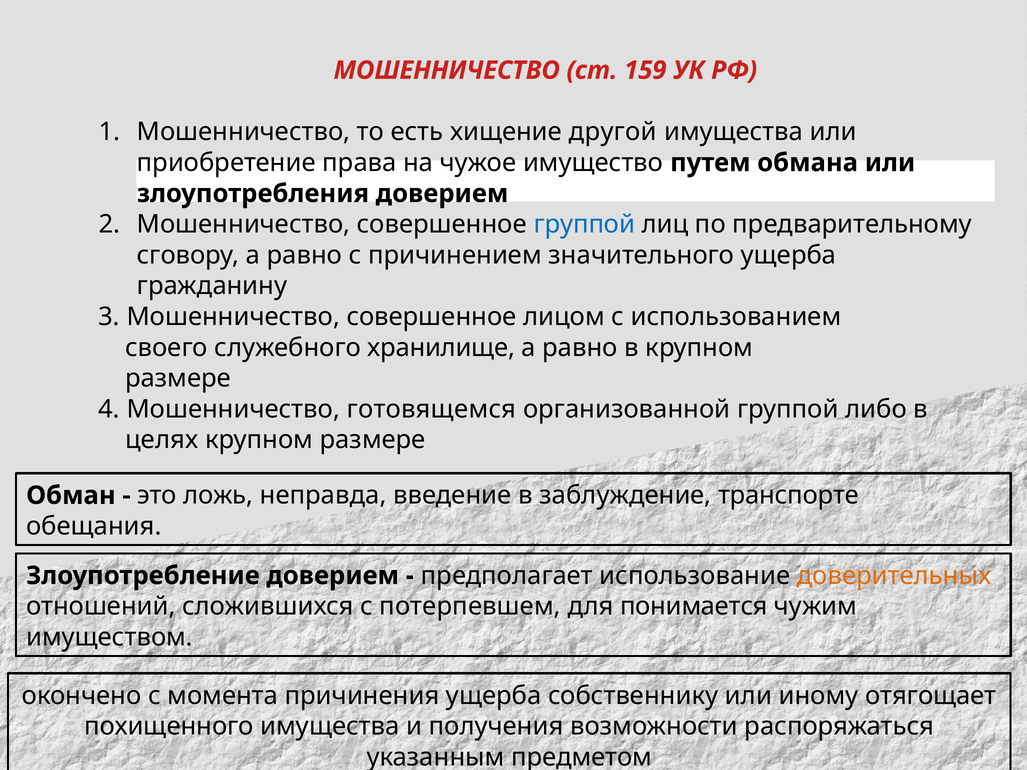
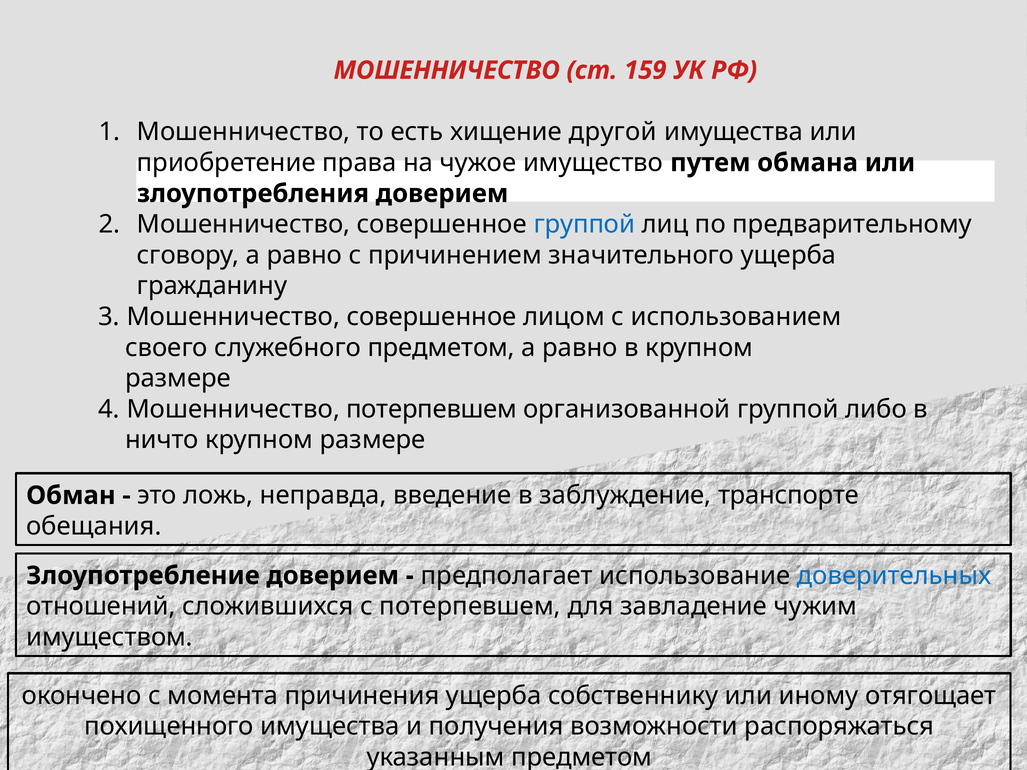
служебного хранилище: хранилище -> предметом
Мошенничество готовящемся: готовящемся -> потерпевшем
целях: целях -> ничто
доверительных colour: orange -> blue
понимается: понимается -> завладение
